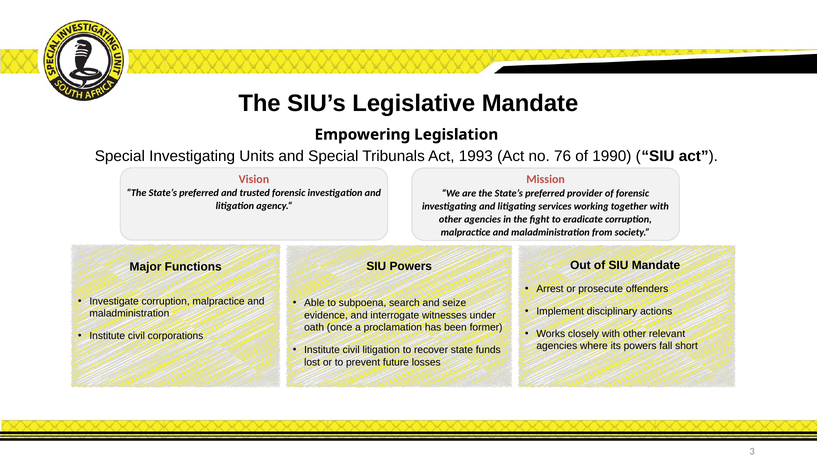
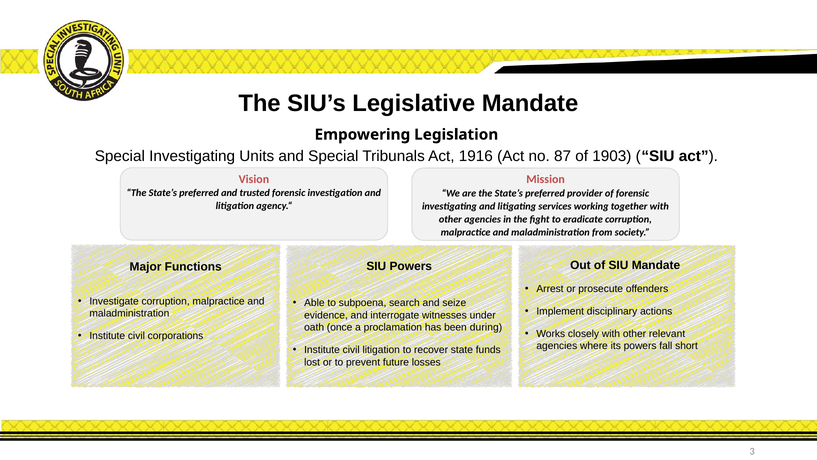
1993: 1993 -> 1916
76: 76 -> 87
1990: 1990 -> 1903
former: former -> during
